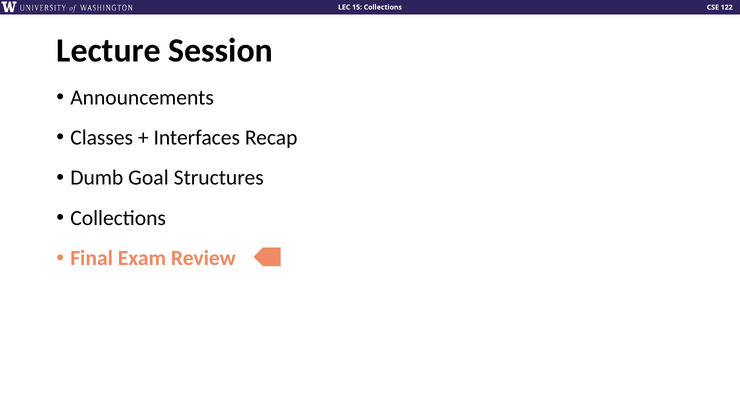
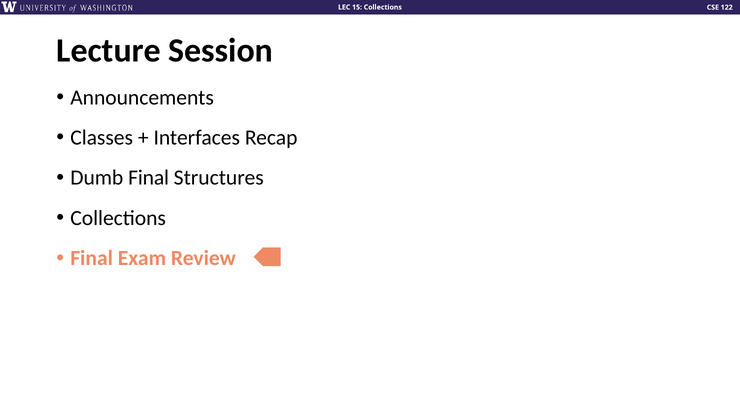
Dumb Goal: Goal -> Final
